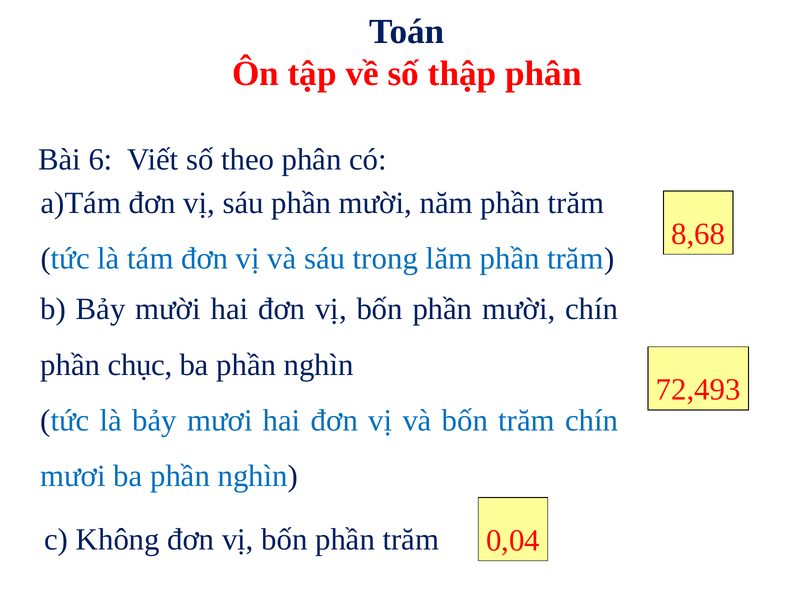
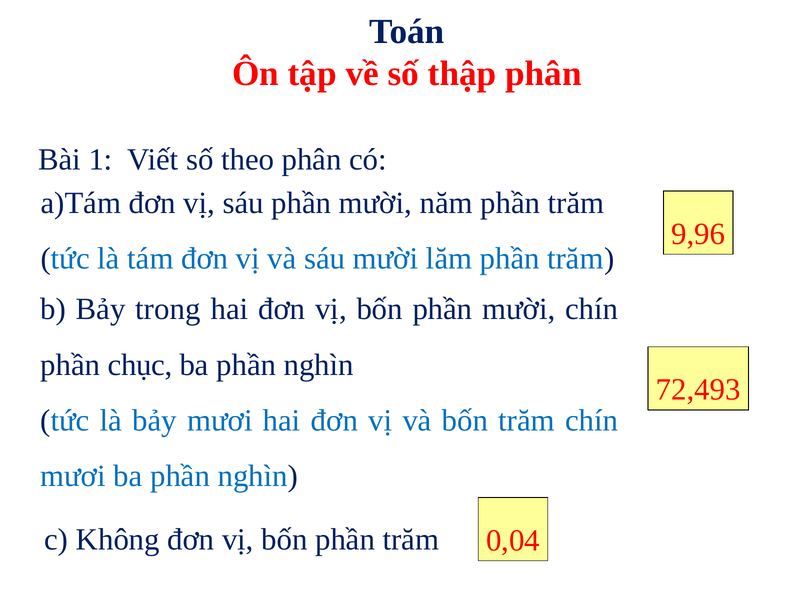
6: 6 -> 1
8,68: 8,68 -> 9,96
sáu trong: trong -> mười
Bảy mười: mười -> trong
